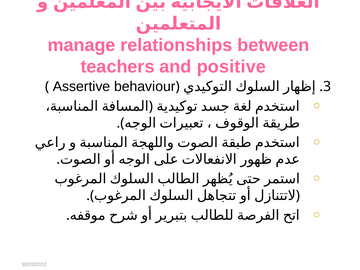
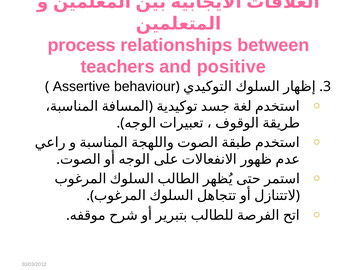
manage: manage -> process
